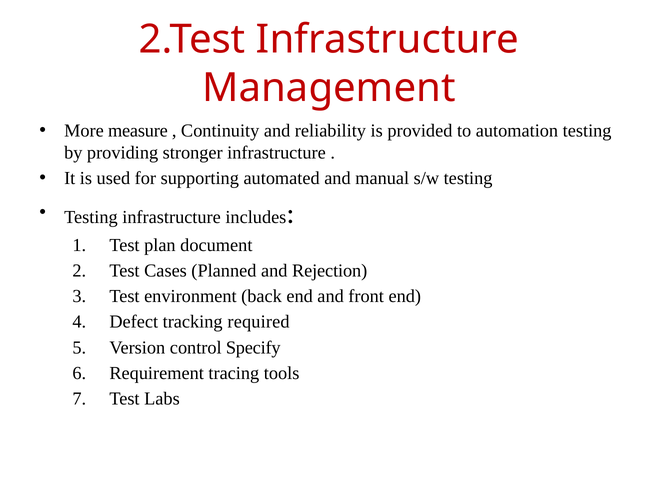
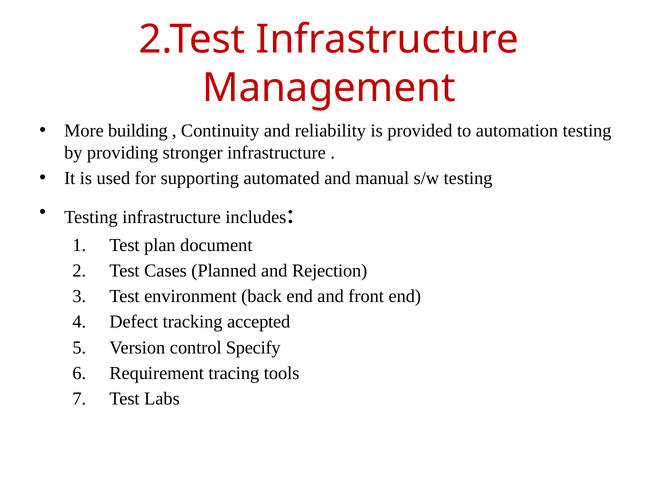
measure: measure -> building
required: required -> accepted
